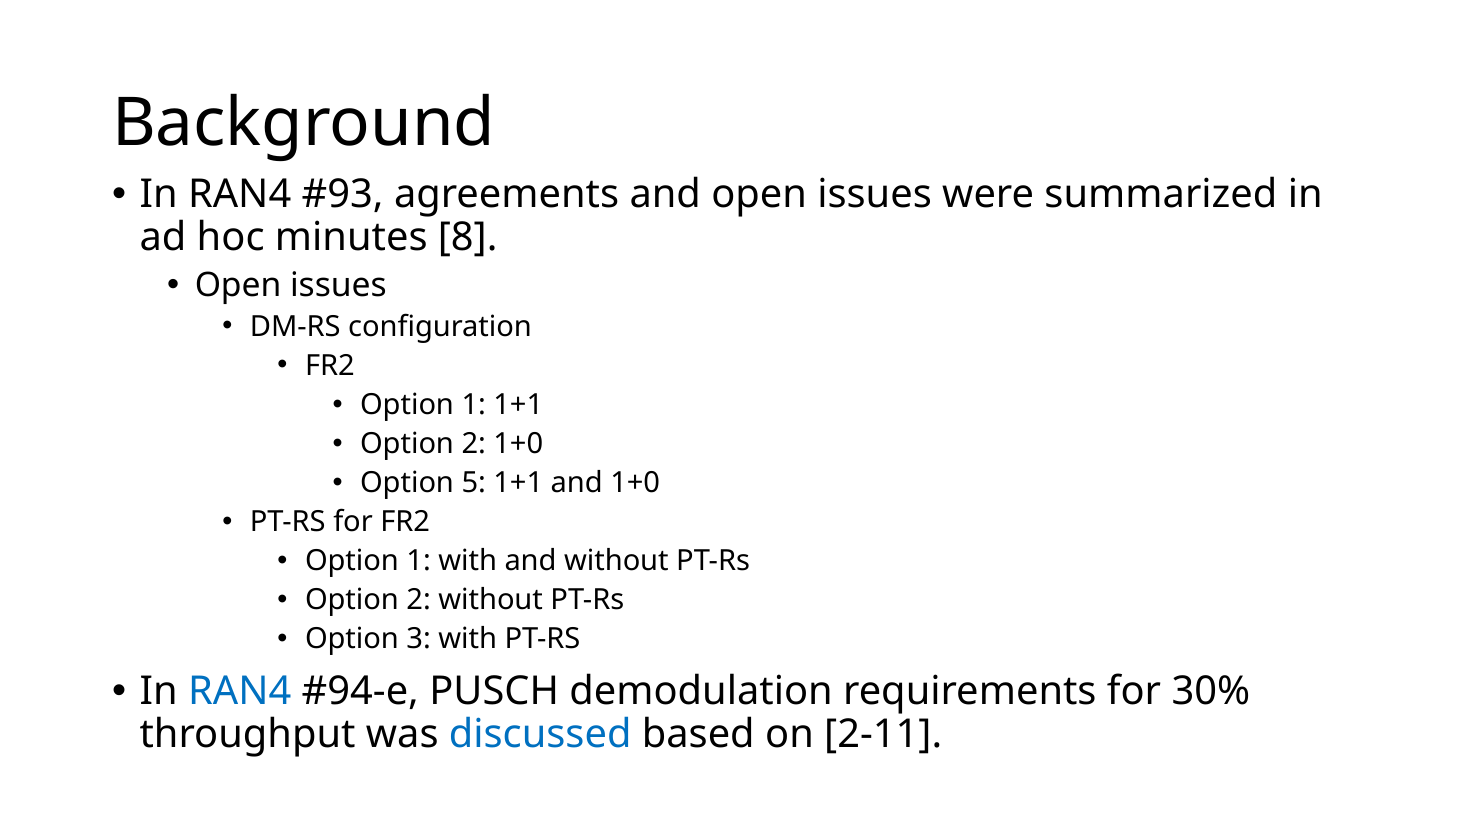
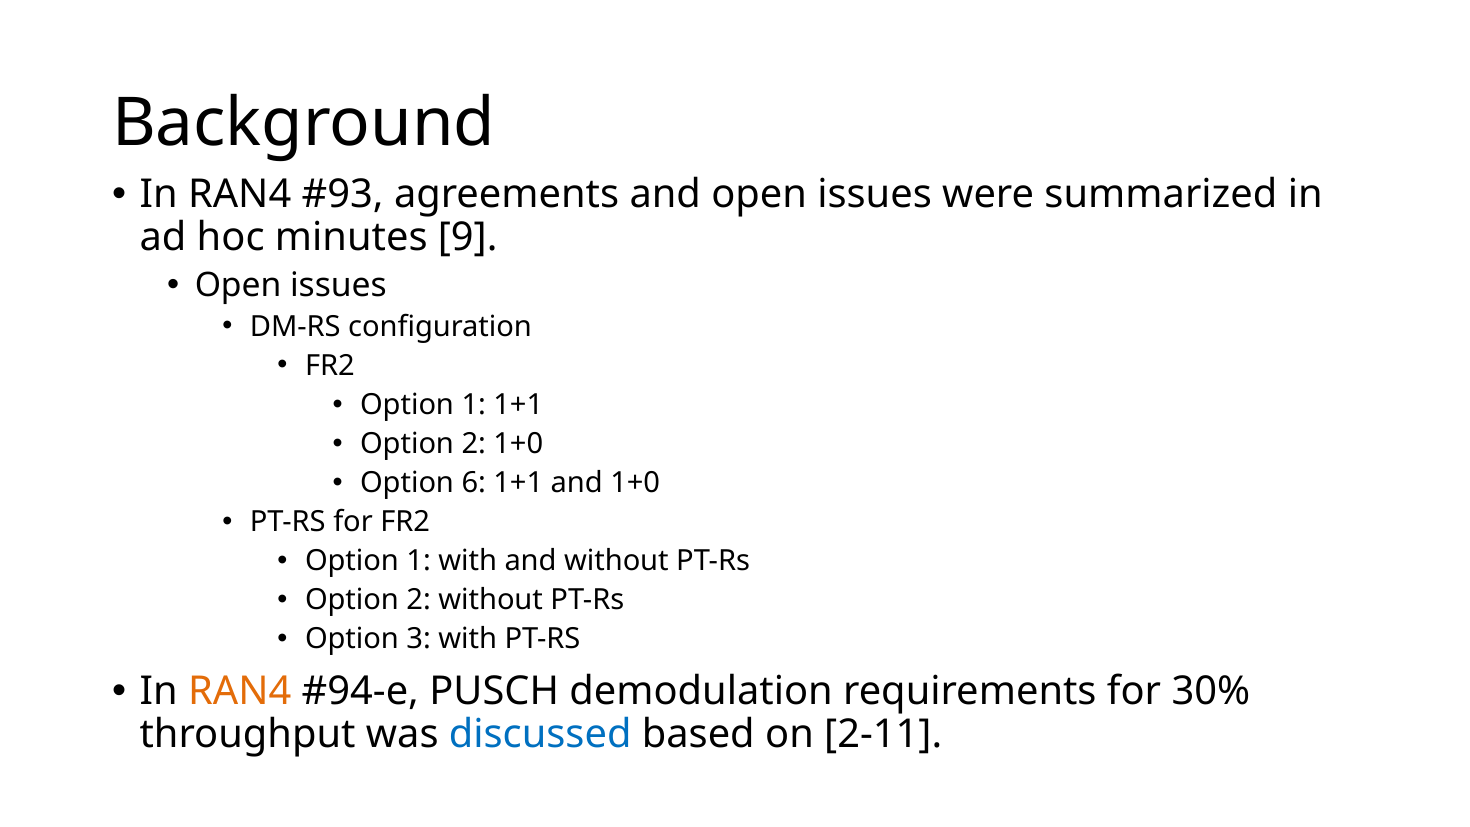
8: 8 -> 9
5: 5 -> 6
RAN4 at (240, 691) colour: blue -> orange
